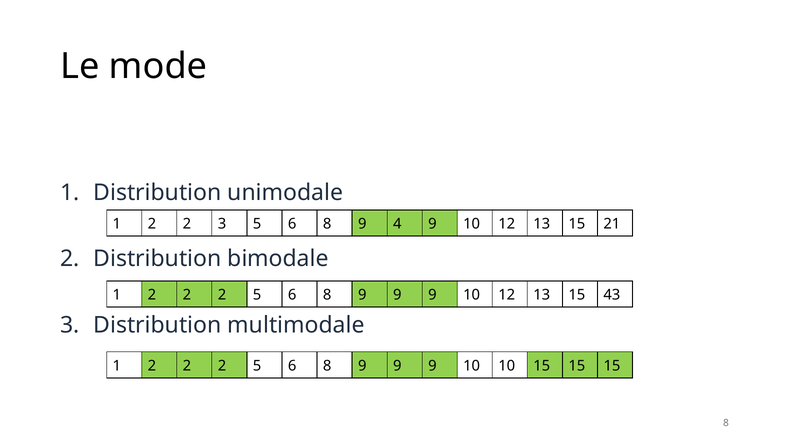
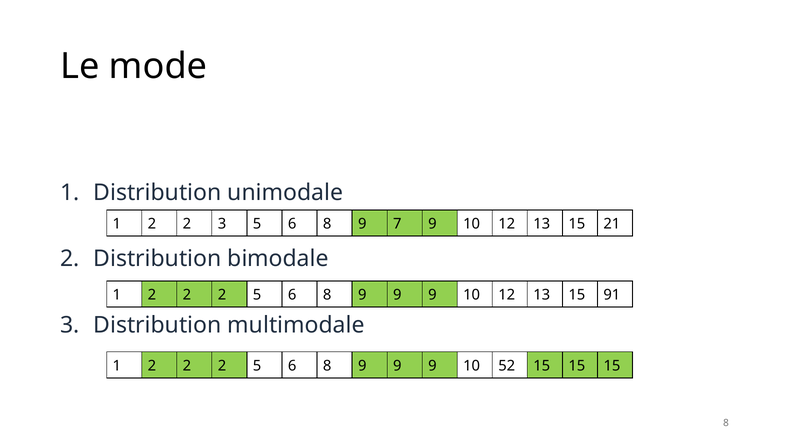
4: 4 -> 7
43: 43 -> 91
10 10: 10 -> 52
